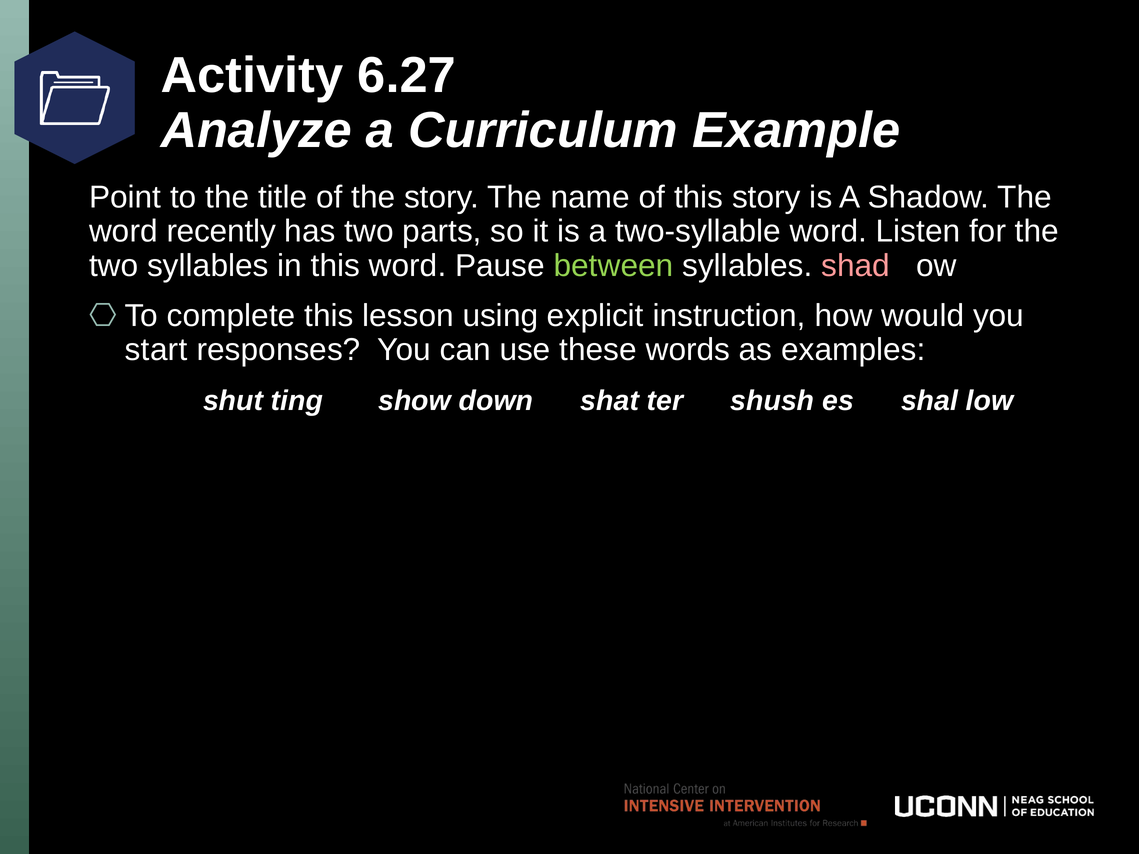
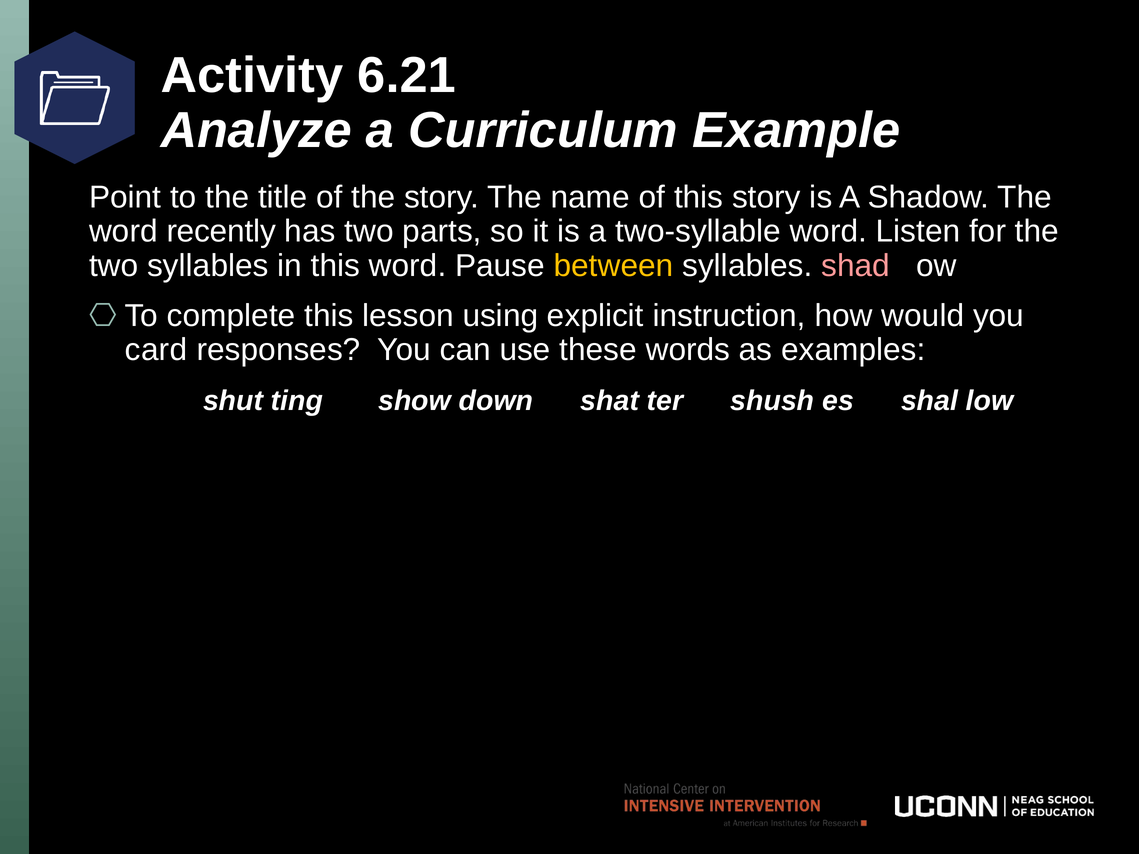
6.27: 6.27 -> 6.21
between colour: light green -> yellow
start: start -> card
